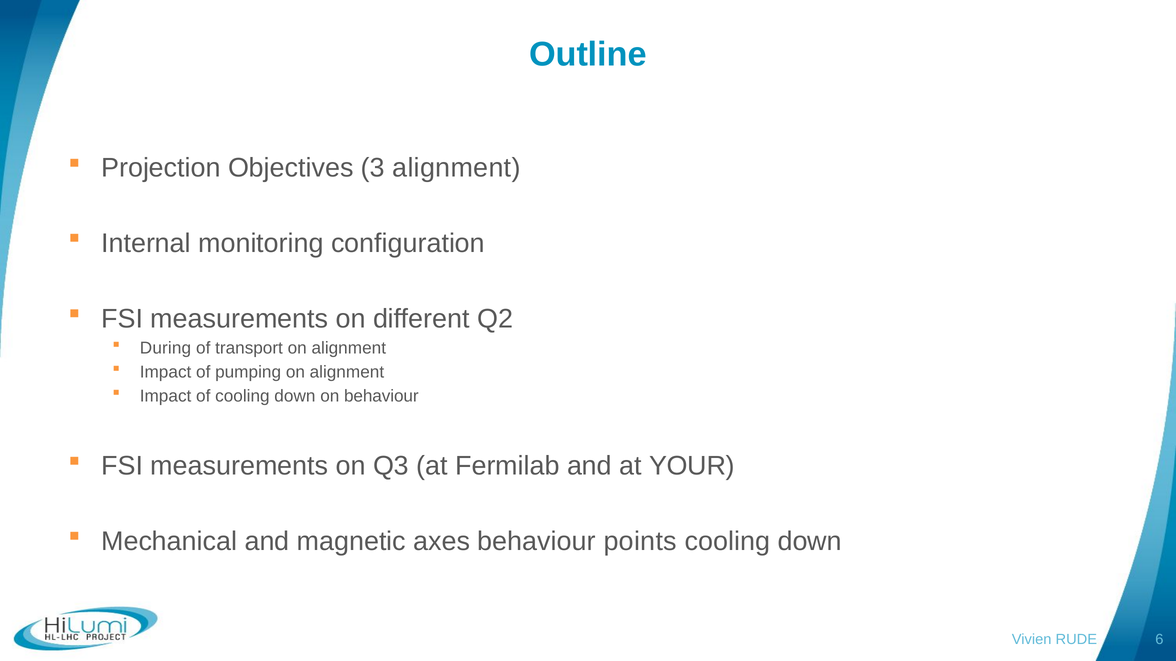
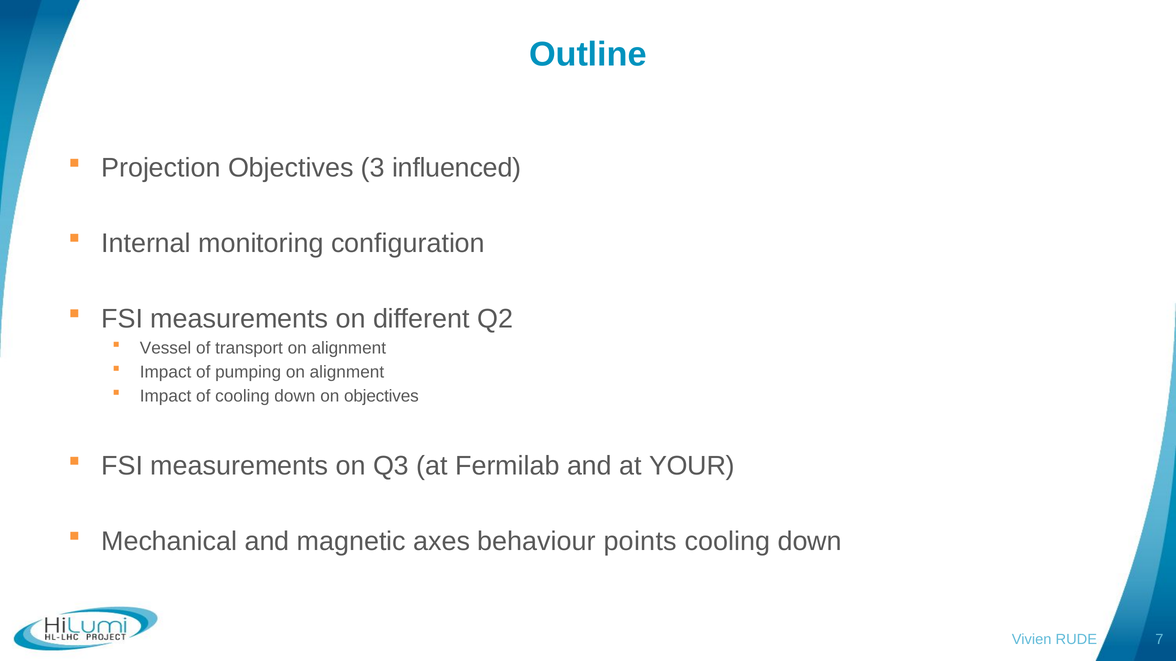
3 alignment: alignment -> influenced
During: During -> Vessel
on behaviour: behaviour -> objectives
6: 6 -> 7
